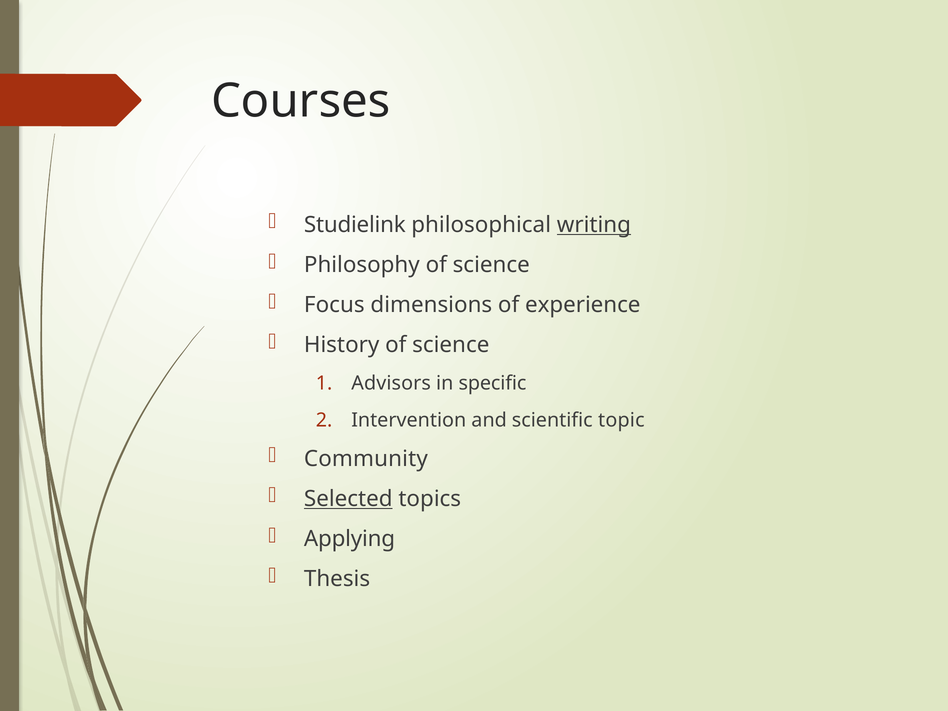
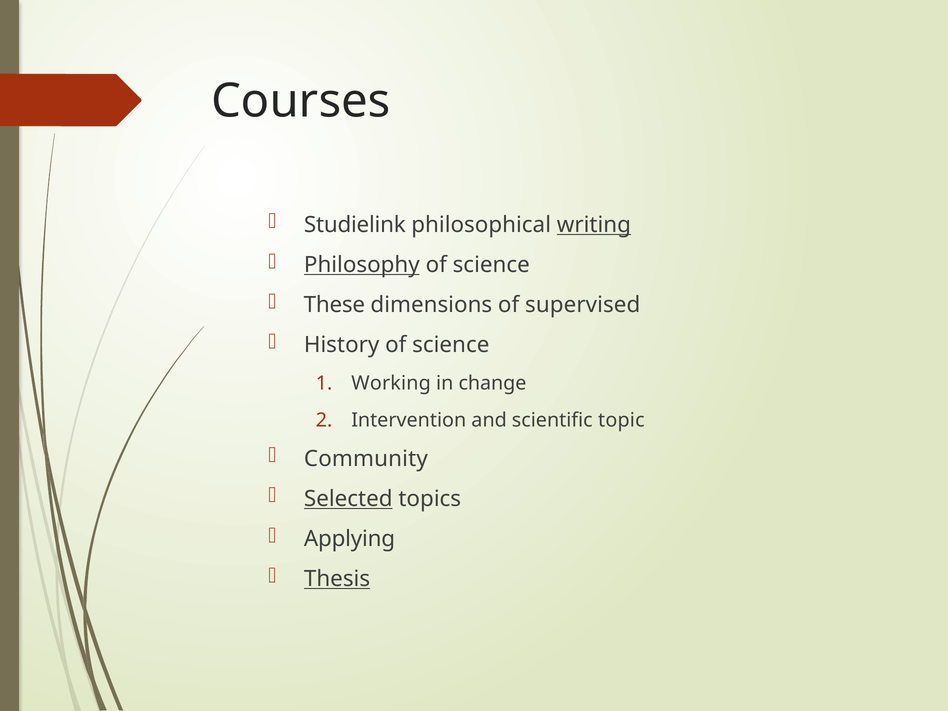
Philosophy underline: none -> present
Focus: Focus -> These
experience: experience -> supervised
Advisors: Advisors -> Working
specific: specific -> change
Thesis underline: none -> present
